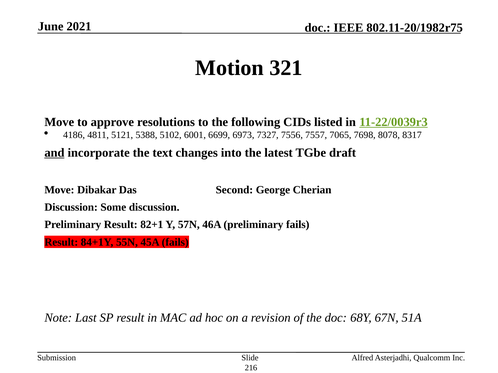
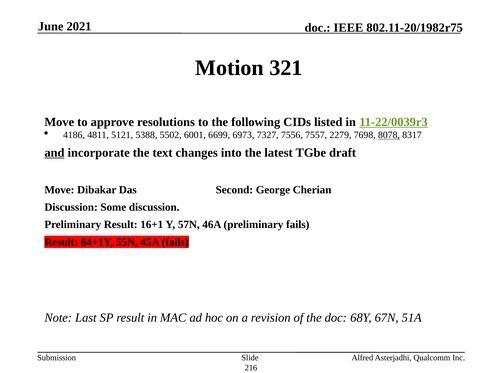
5102: 5102 -> 5502
7065: 7065 -> 2279
8078 underline: none -> present
82+1: 82+1 -> 16+1
